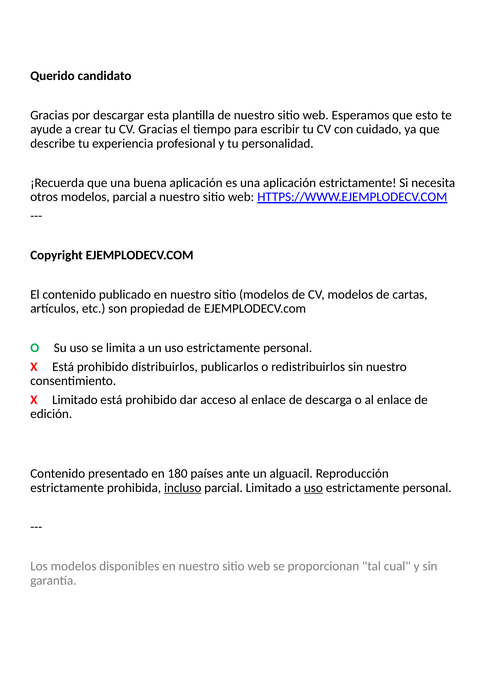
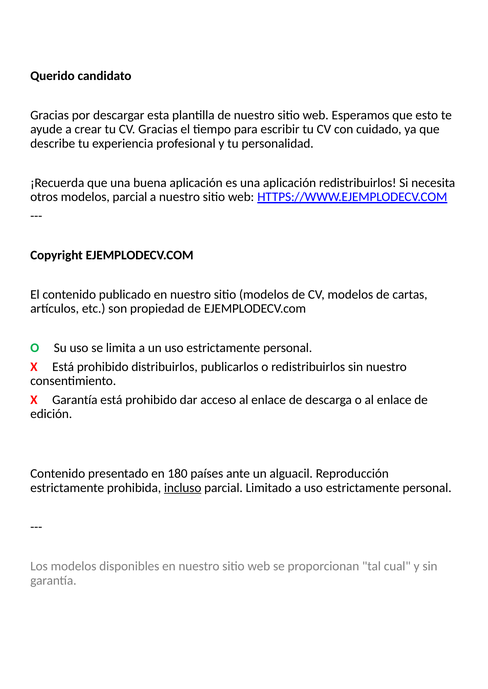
aplicación estrictamente: estrictamente -> redistribuirlos
X Limitado: Limitado -> Garantía
uso at (313, 488) underline: present -> none
